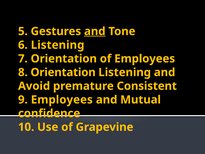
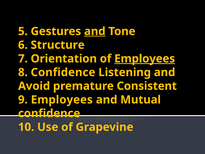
6 Listening: Listening -> Structure
Employees at (145, 59) underline: none -> present
8 Orientation: Orientation -> Confidence
